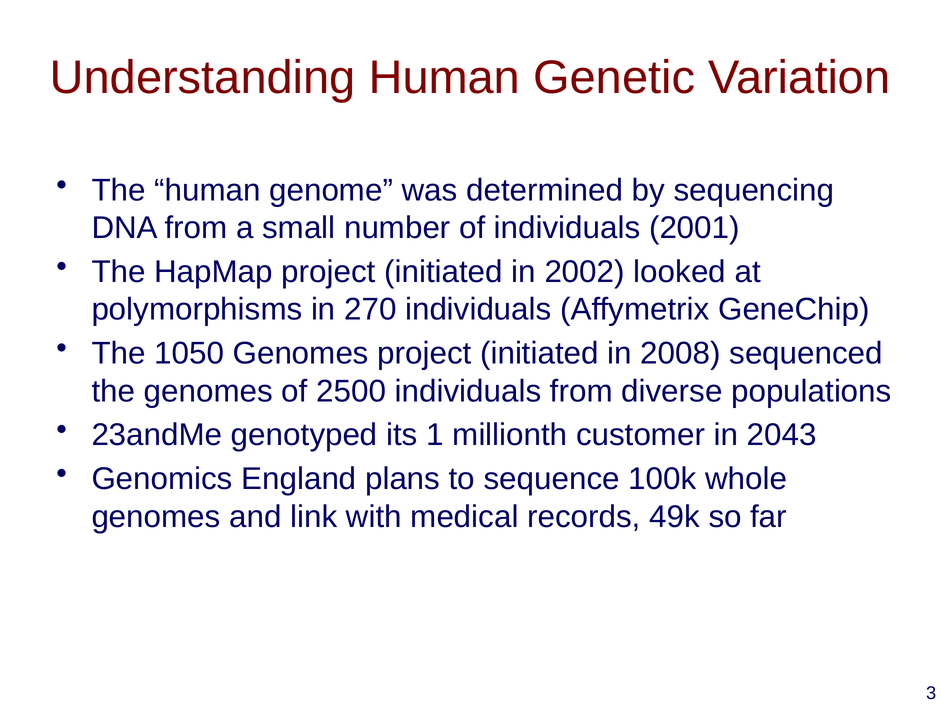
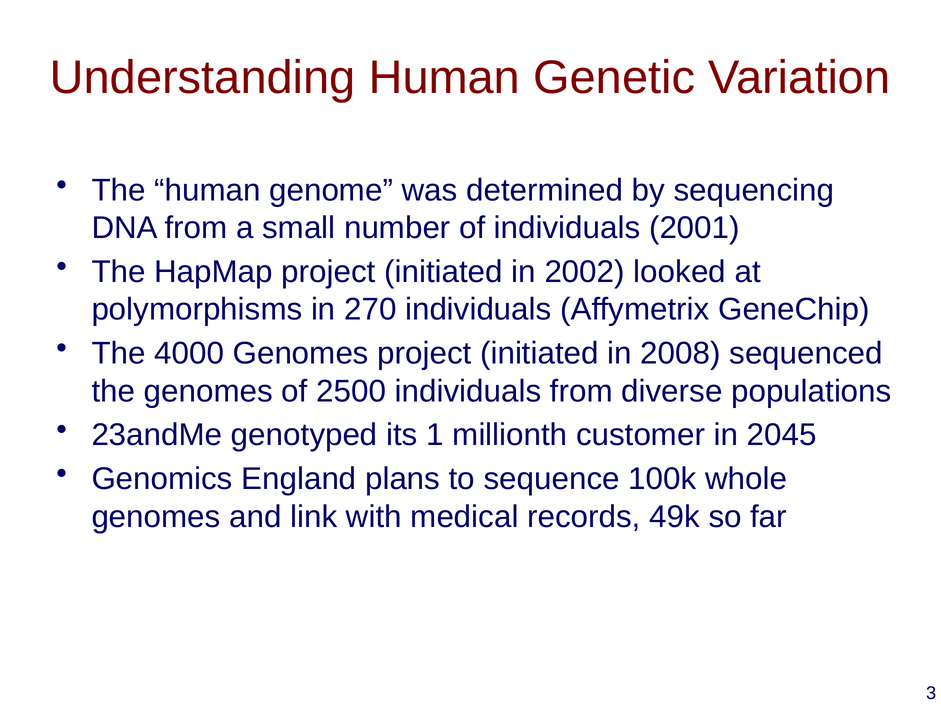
1050: 1050 -> 4000
2043: 2043 -> 2045
